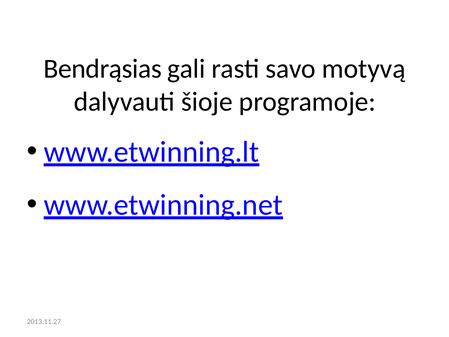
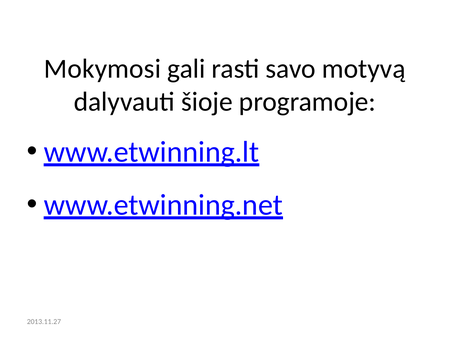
Bendrąsias: Bendrąsias -> Mokymosi
